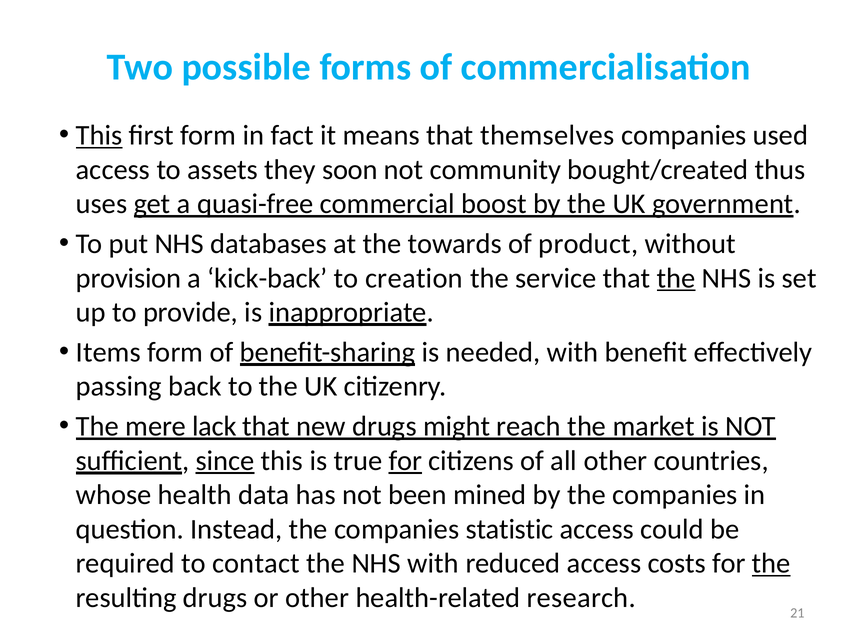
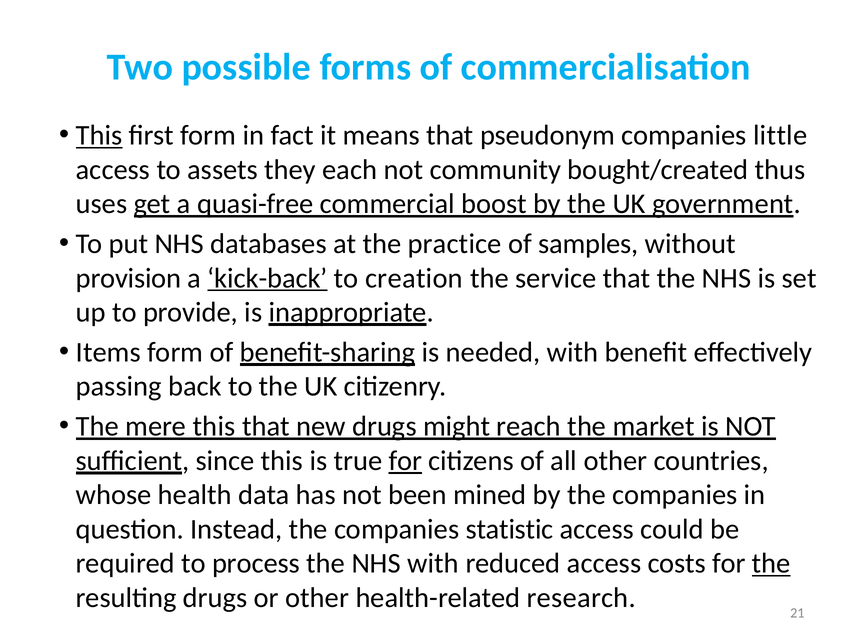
themselves: themselves -> pseudonym
used: used -> little
soon: soon -> each
towards: towards -> practice
product: product -> samples
kick-back underline: none -> present
the at (676, 278) underline: present -> none
mere lack: lack -> this
since underline: present -> none
contact: contact -> process
